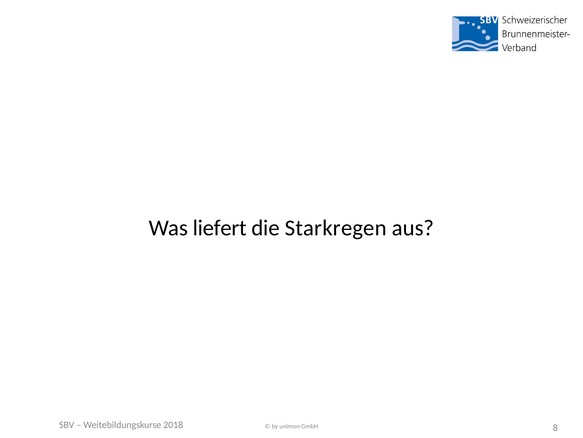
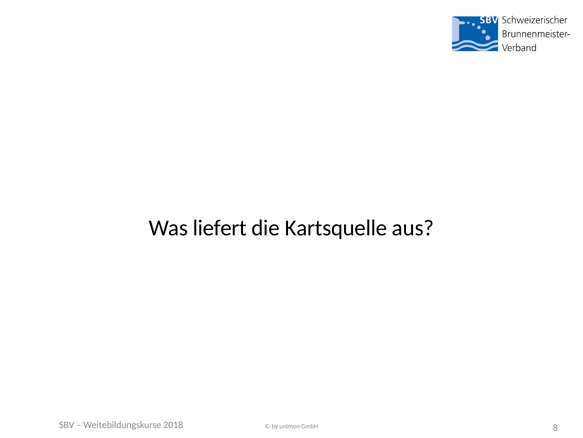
Starkregen: Starkregen -> Kartsquelle
